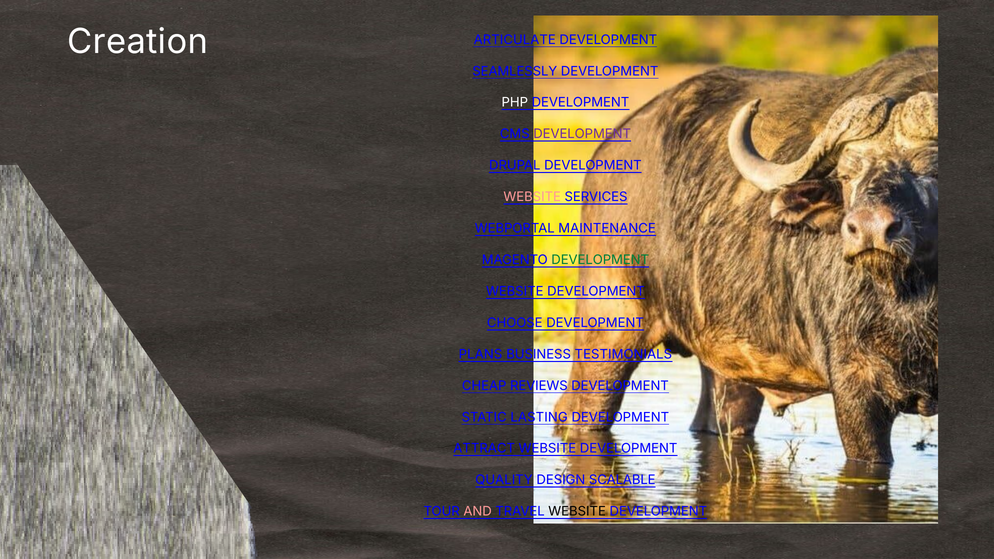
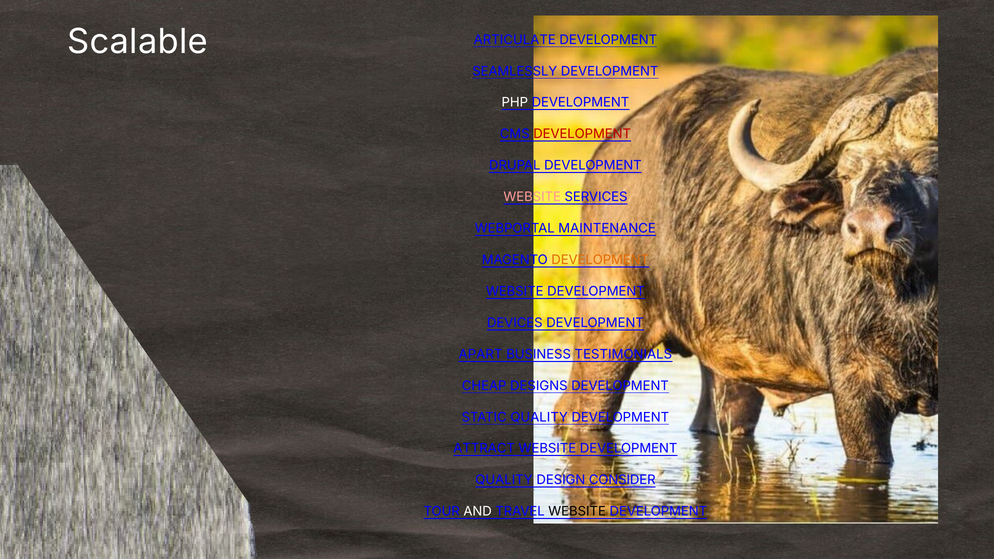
Creation: Creation -> Scalable
DEVELOPMENT at (582, 134) colour: purple -> red
DEVELOPMENT at (600, 260) colour: green -> orange
CHOOSE: CHOOSE -> DEVICES
PLANS: PLANS -> APART
REVIEWS: REVIEWS -> DESIGNS
STATIC LASTING: LASTING -> QUALITY
SCALABLE: SCALABLE -> CONSIDER
AND colour: pink -> white
